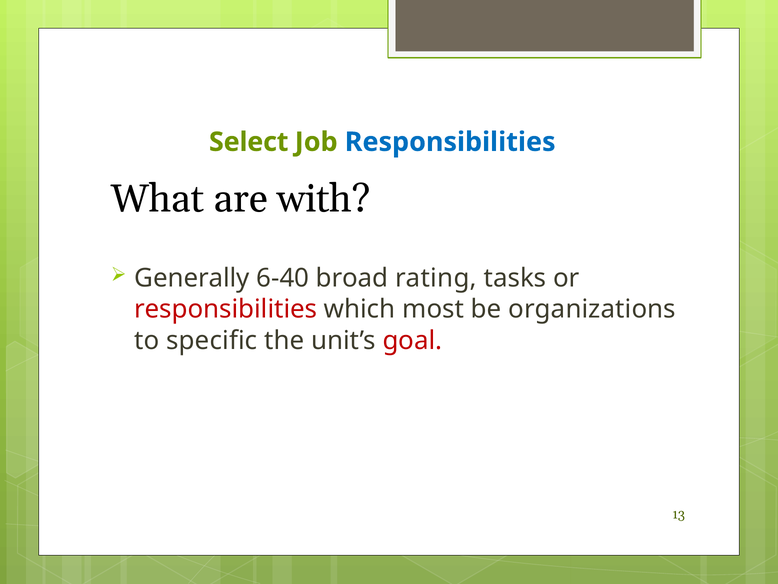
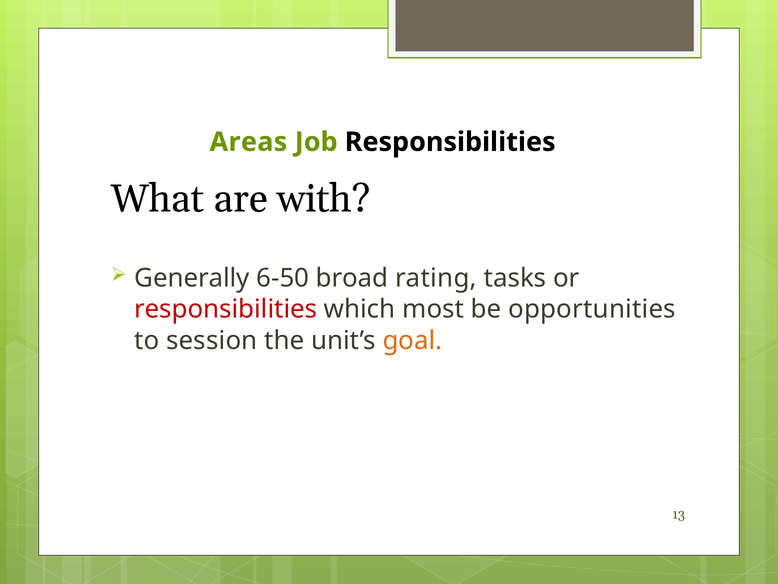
Select: Select -> Areas
Responsibilities at (450, 142) colour: blue -> black
6-40: 6-40 -> 6-50
organizations: organizations -> opportunities
specific: specific -> session
goal colour: red -> orange
